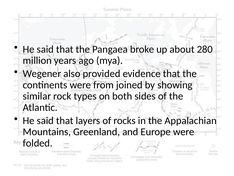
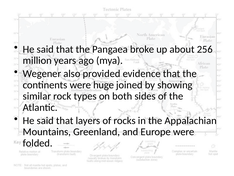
280: 280 -> 256
from: from -> huge
